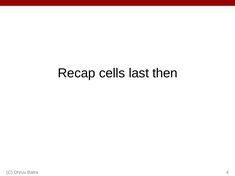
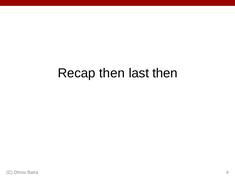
Recap cells: cells -> then
